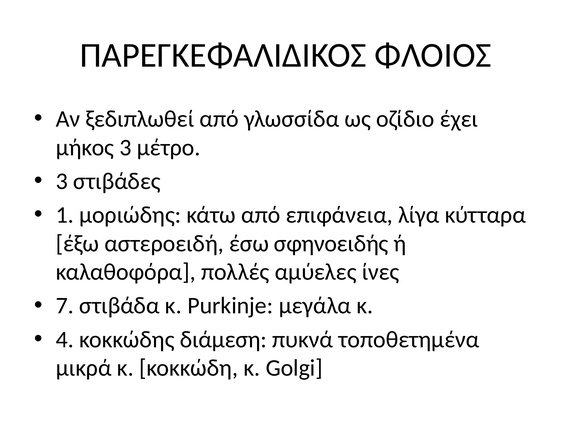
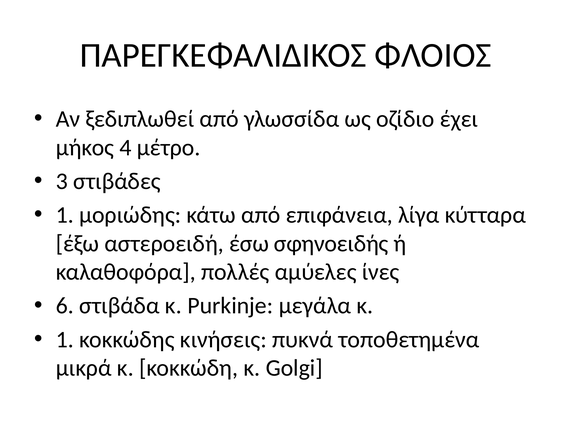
μήκος 3: 3 -> 4
7: 7 -> 6
4 at (65, 339): 4 -> 1
διάμεση: διάμεση -> κινήσεις
